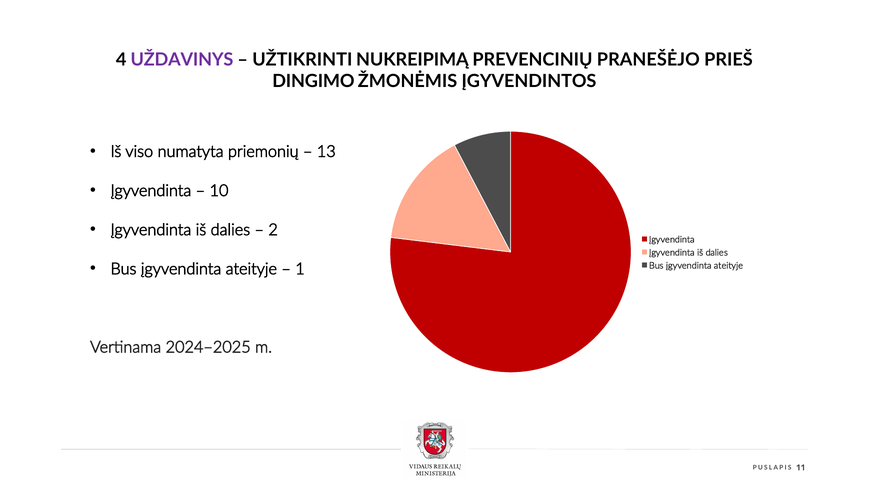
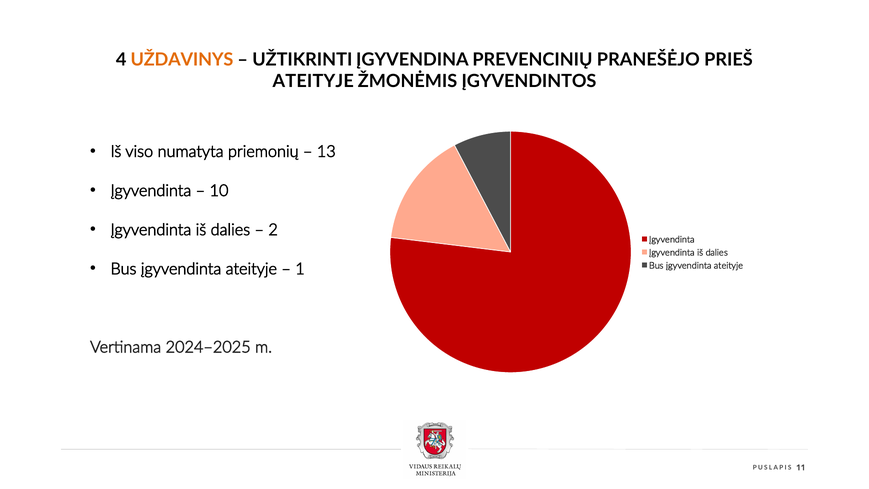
UŽDAVINYS colour: purple -> orange
NUKREIPIMĄ: NUKREIPIMĄ -> ĮGYVENDINA
DINGIMO at (313, 81): DINGIMO -> ATEITYJE
